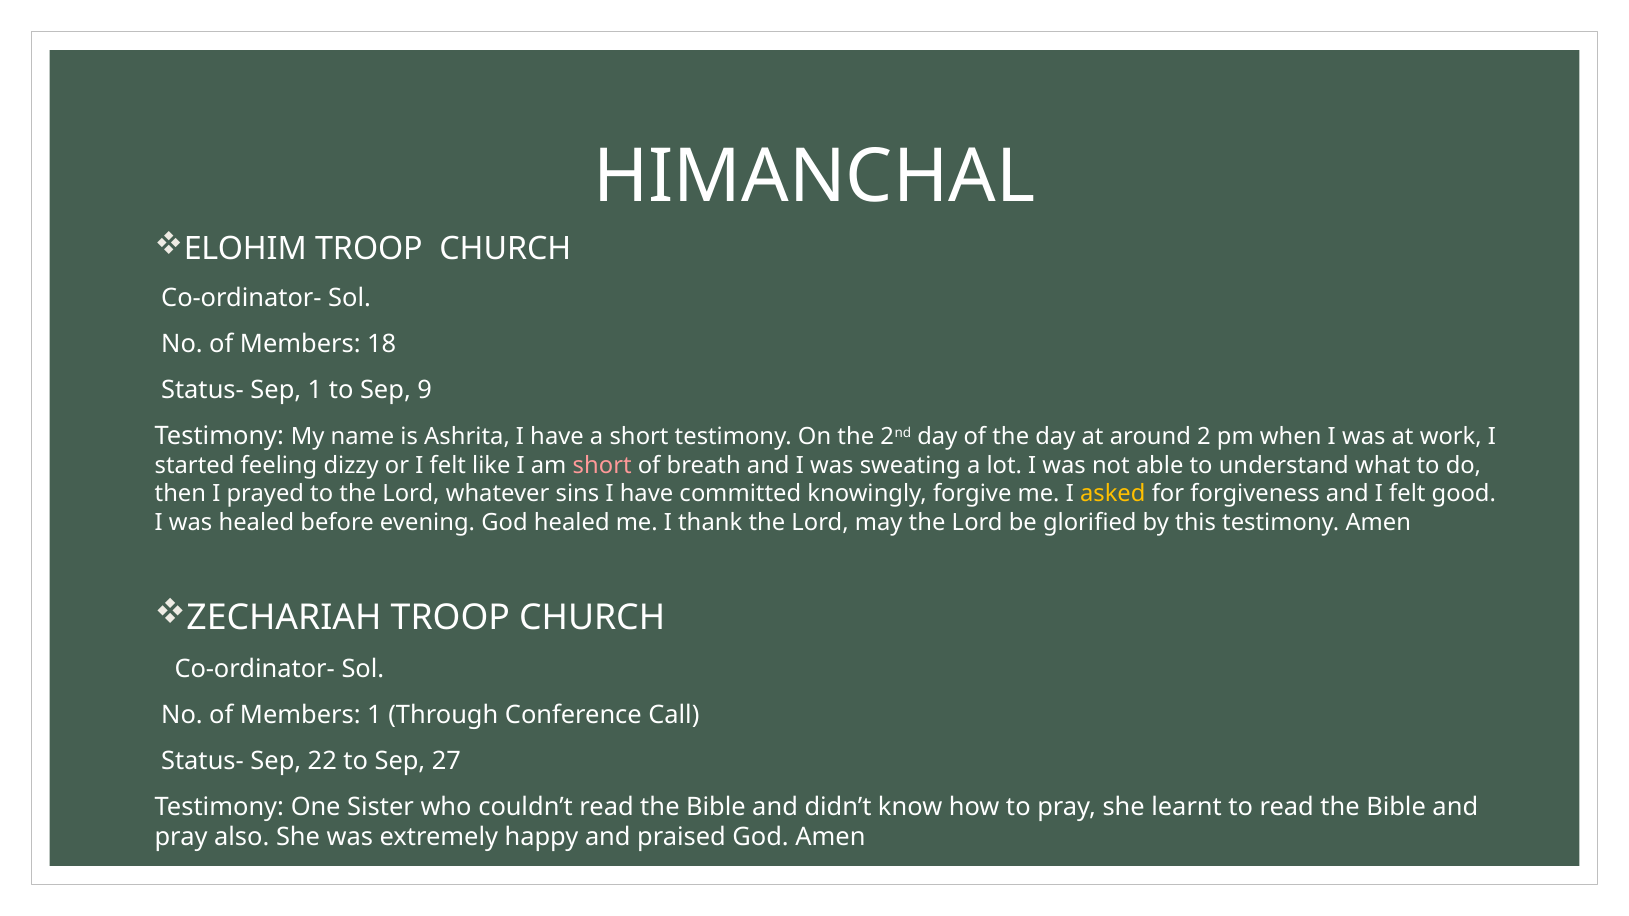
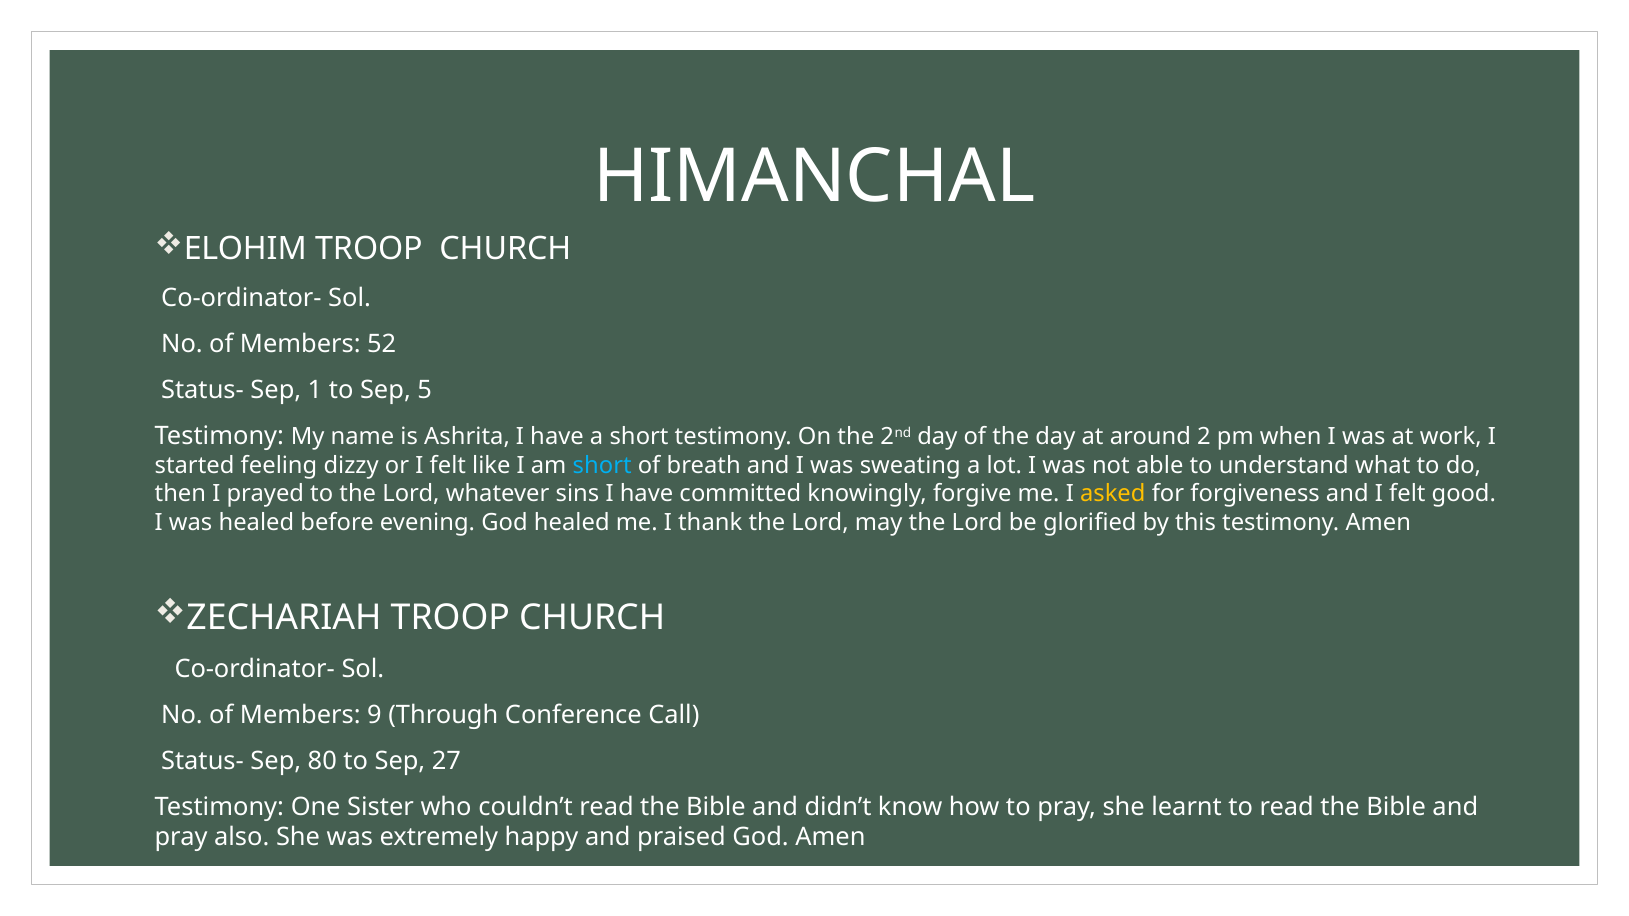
18: 18 -> 52
9: 9 -> 5
short at (602, 466) colour: pink -> light blue
Members 1: 1 -> 9
22: 22 -> 80
